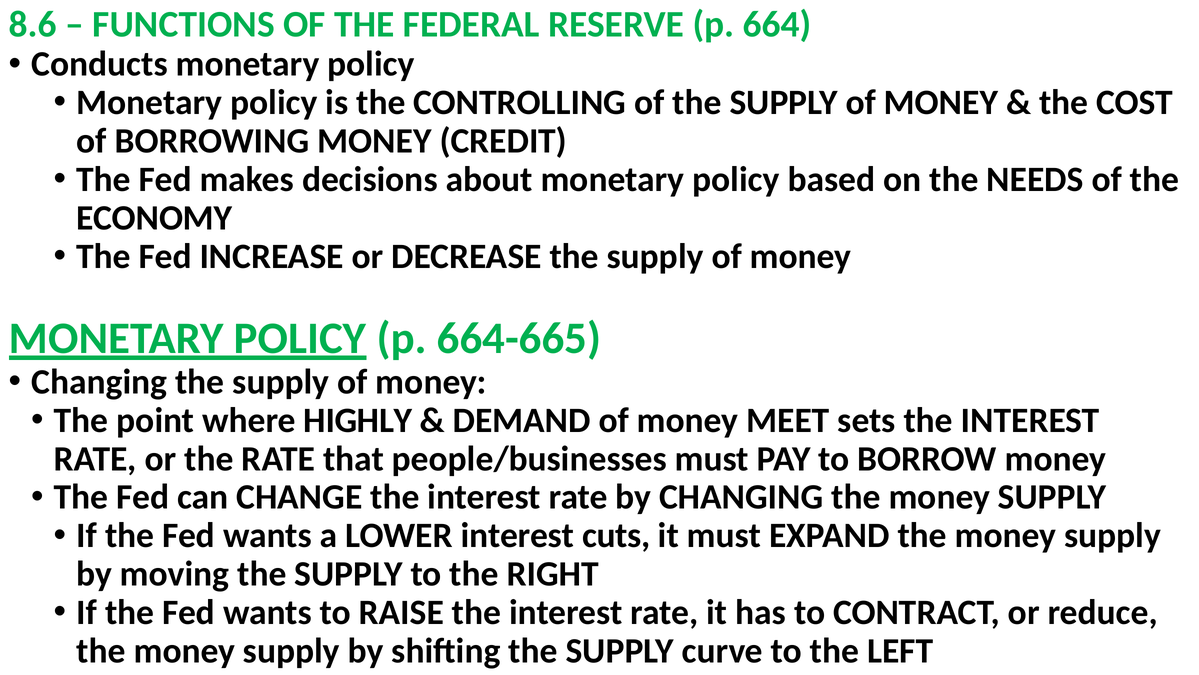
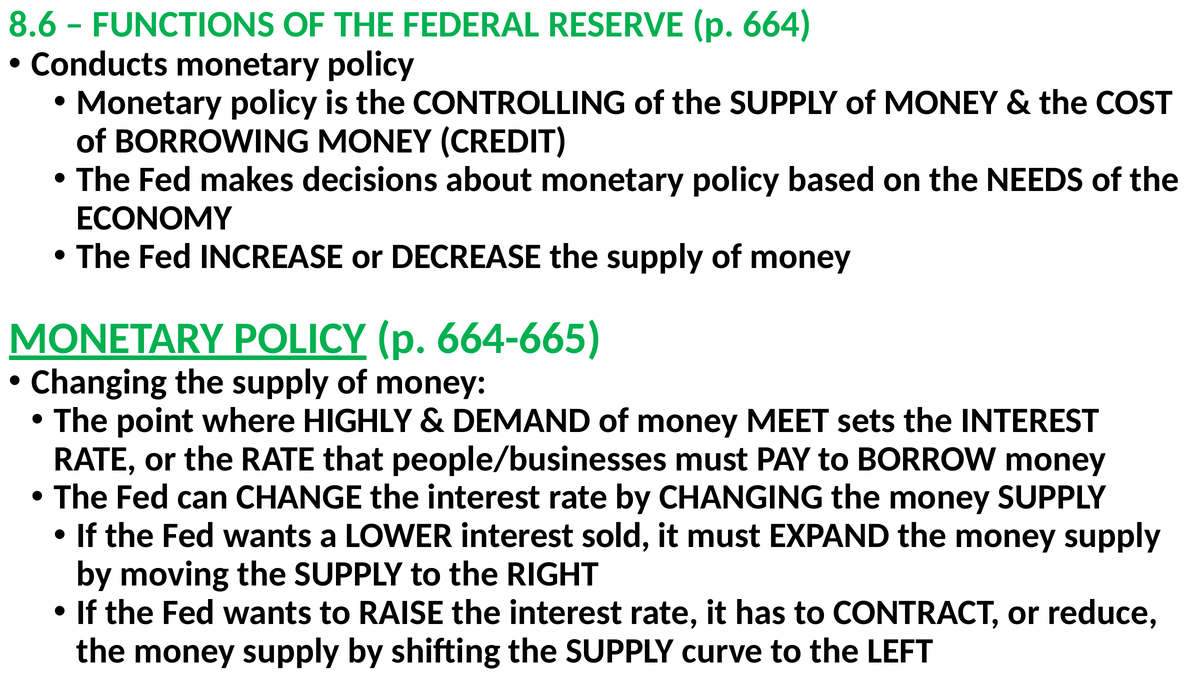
cuts: cuts -> sold
